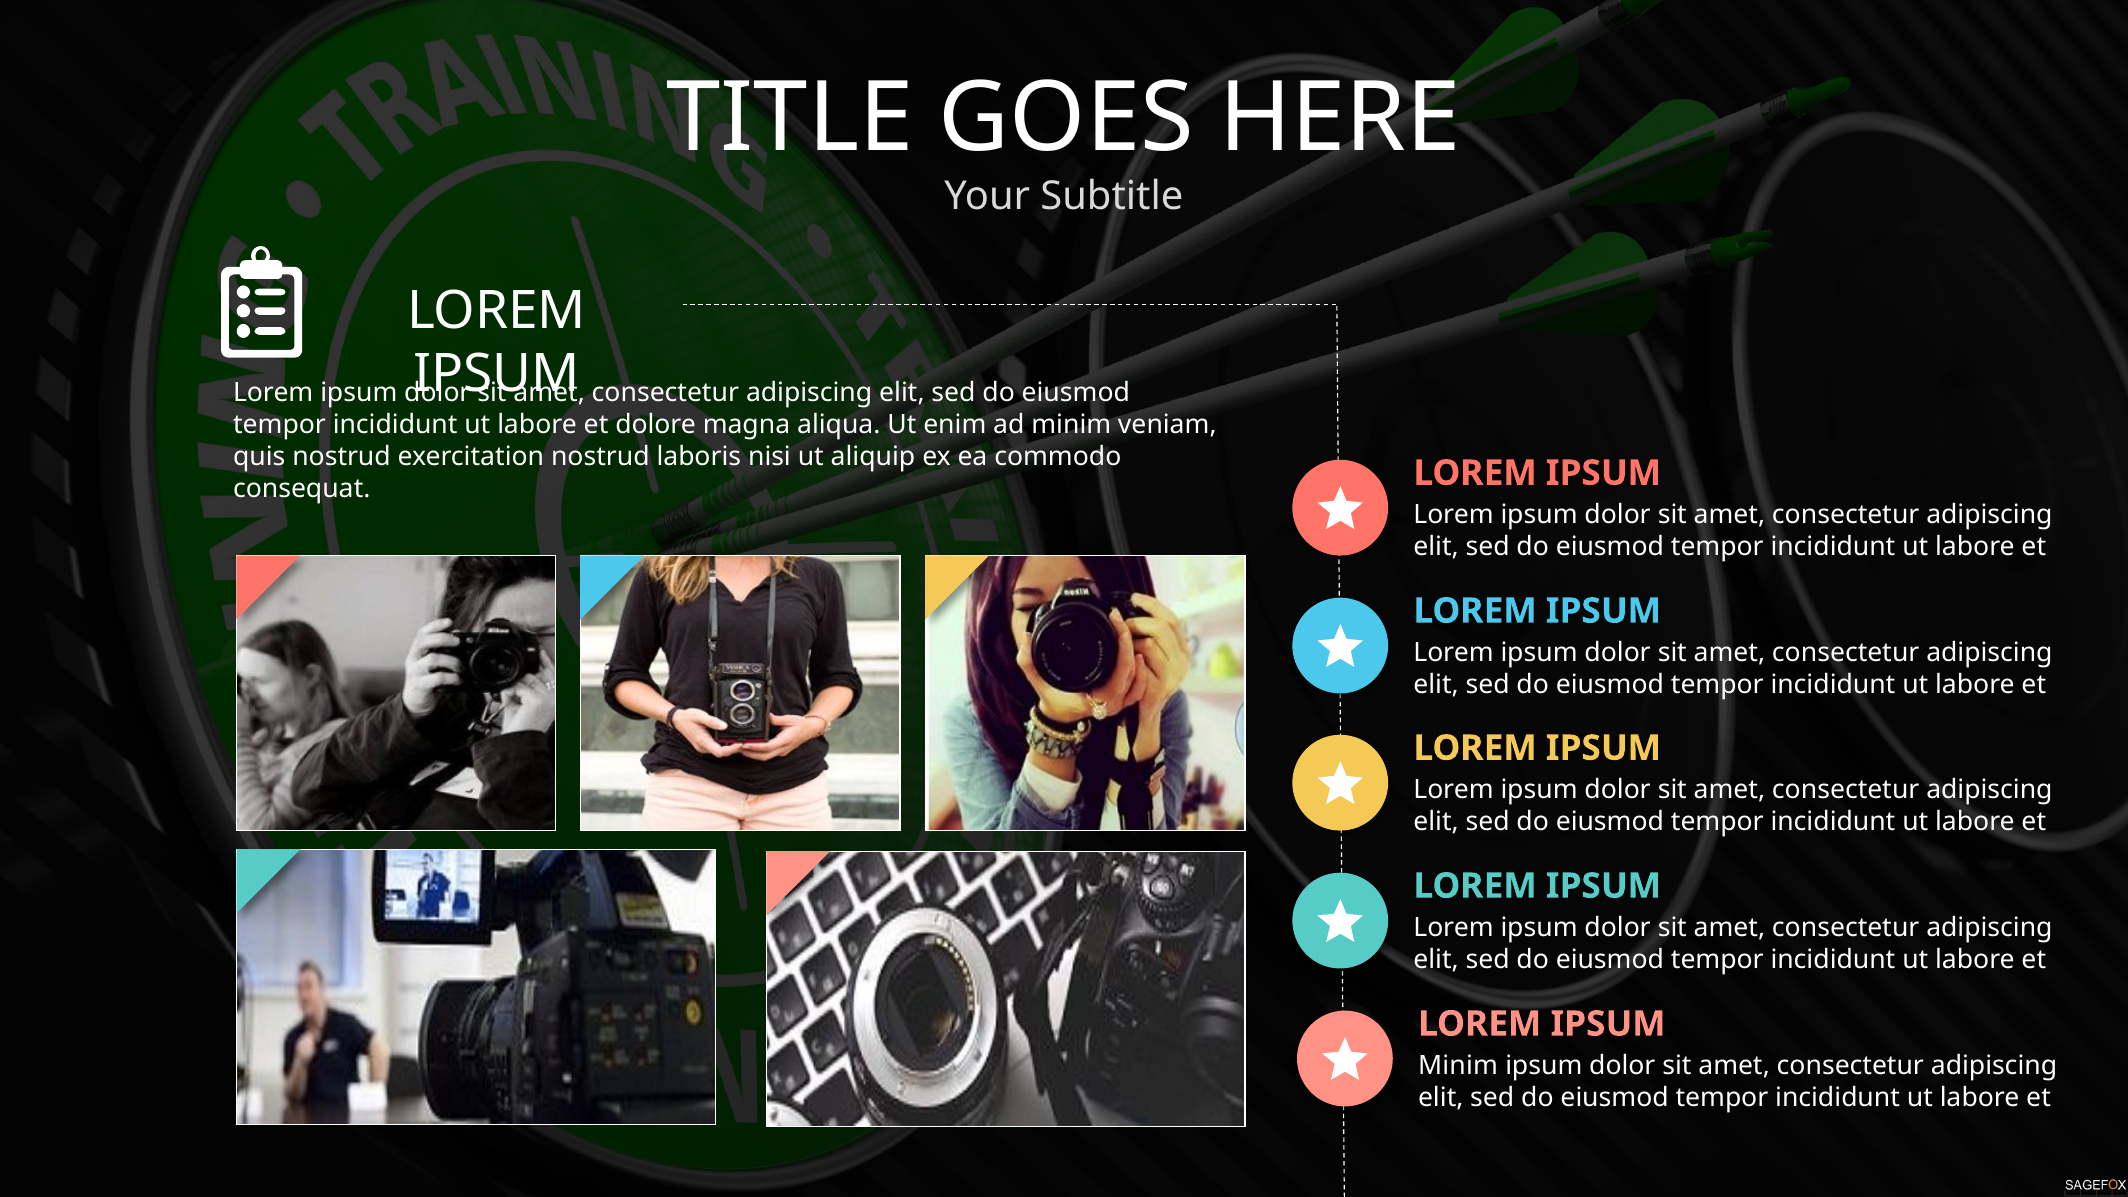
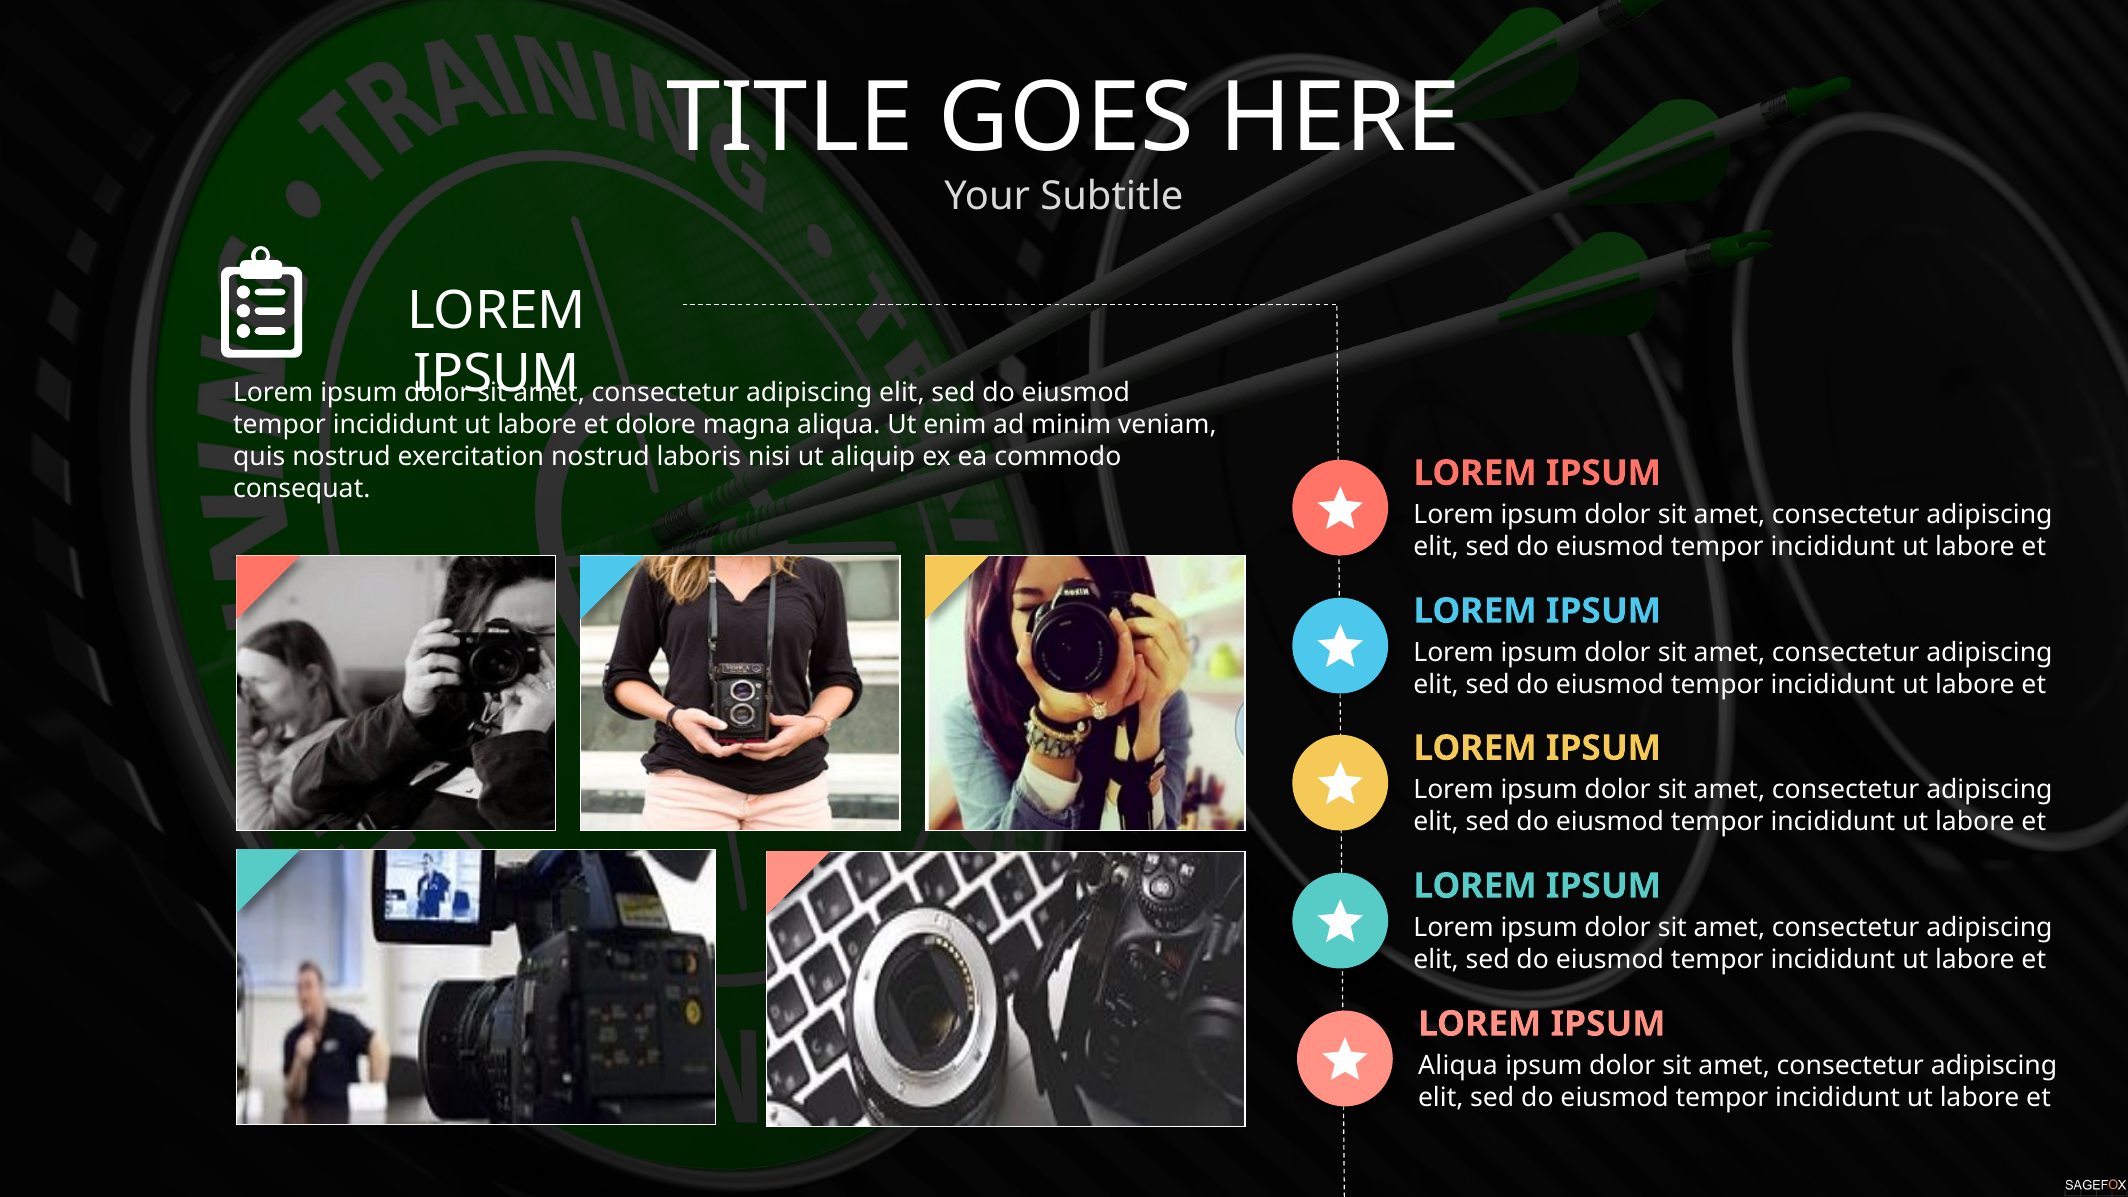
Minim at (1458, 1066): Minim -> Aliqua
